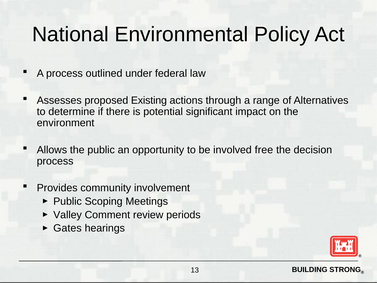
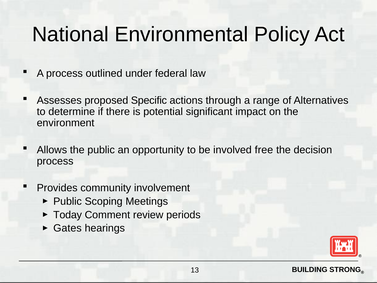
Existing: Existing -> Specific
Valley: Valley -> Today
